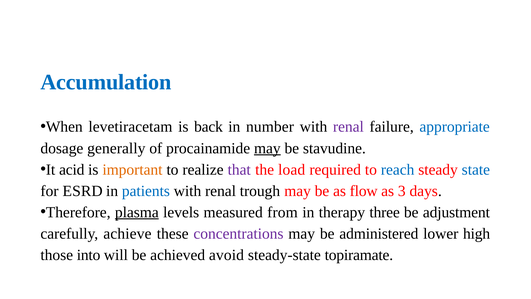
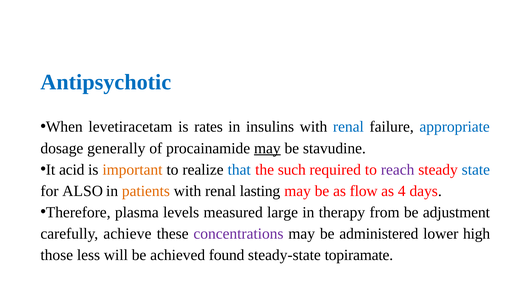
Accumulation: Accumulation -> Antipsychotic
back: back -> rates
number: number -> insulins
renal at (348, 127) colour: purple -> blue
that colour: purple -> blue
load: load -> such
reach colour: blue -> purple
ESRD: ESRD -> ALSO
patients colour: blue -> orange
trough: trough -> lasting
3: 3 -> 4
plasma underline: present -> none
from: from -> large
three: three -> from
into: into -> less
avoid: avoid -> found
